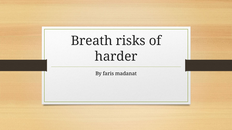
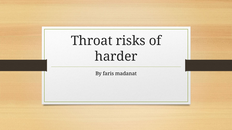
Breath: Breath -> Throat
